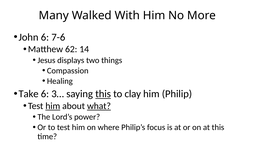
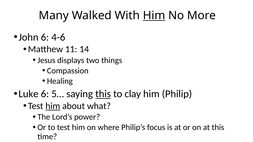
Him at (154, 16) underline: none -> present
7-6: 7-6 -> 4-6
62: 62 -> 11
Take: Take -> Luke
3…: 3… -> 5…
what underline: present -> none
